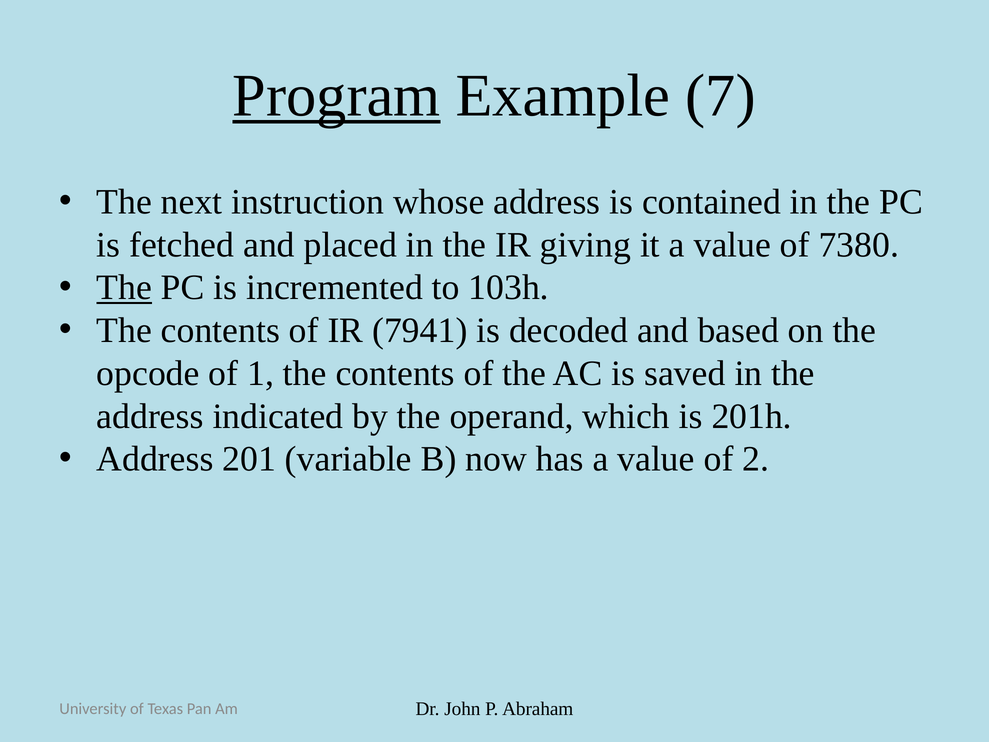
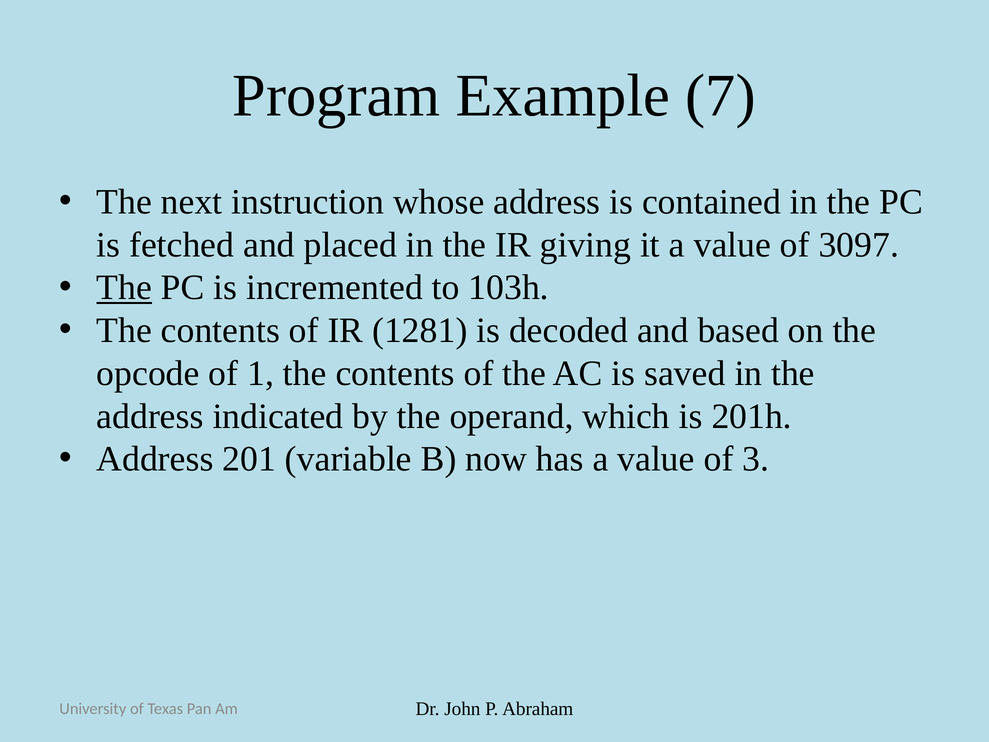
Program underline: present -> none
7380: 7380 -> 3097
7941: 7941 -> 1281
2: 2 -> 3
